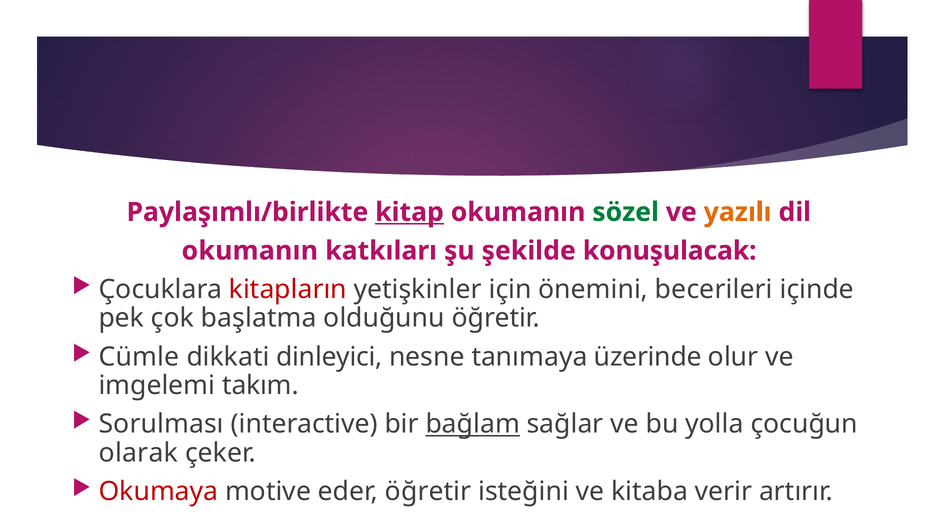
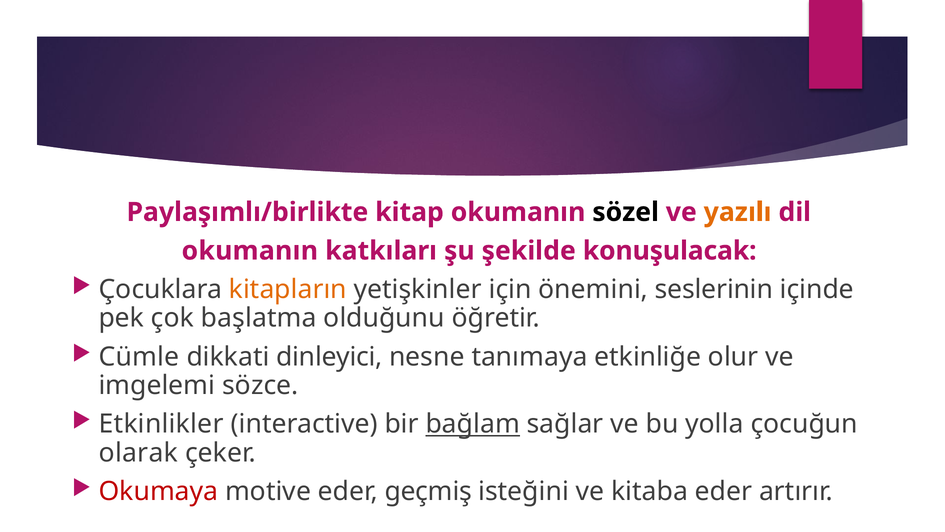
kitap underline: present -> none
sözel colour: green -> black
kitapların colour: red -> orange
becerileri: becerileri -> seslerinin
üzerinde: üzerinde -> etkinliğe
takım: takım -> sözce
Sorulması: Sorulması -> Etkinlikler
eder öğretir: öğretir -> geçmiş
kitaba verir: verir -> eder
